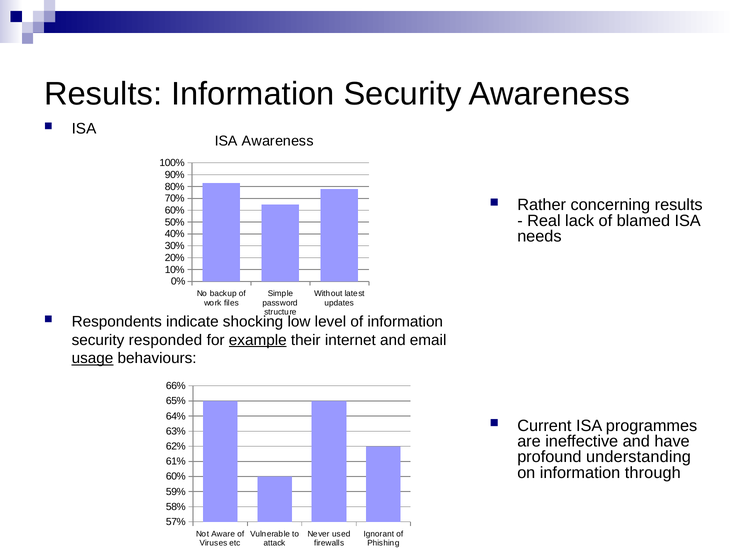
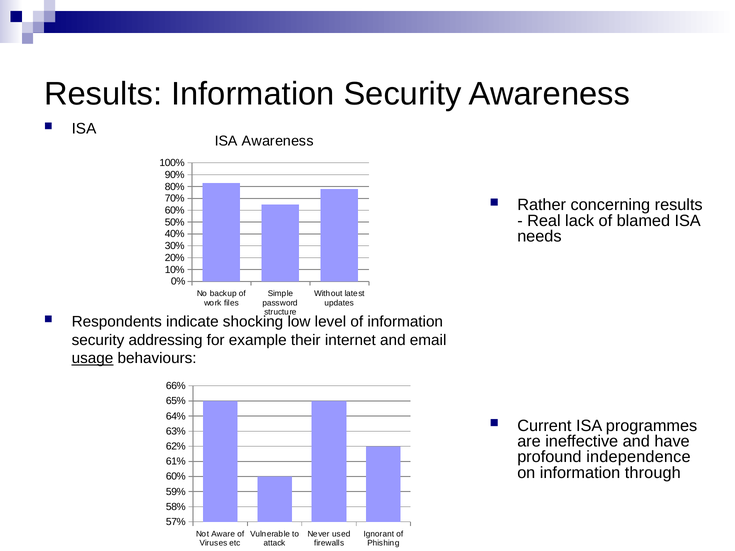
responded: responded -> addressing
example underline: present -> none
understanding: understanding -> independence
